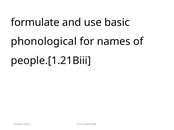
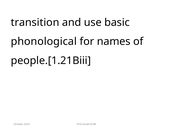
formulate: formulate -> transition
